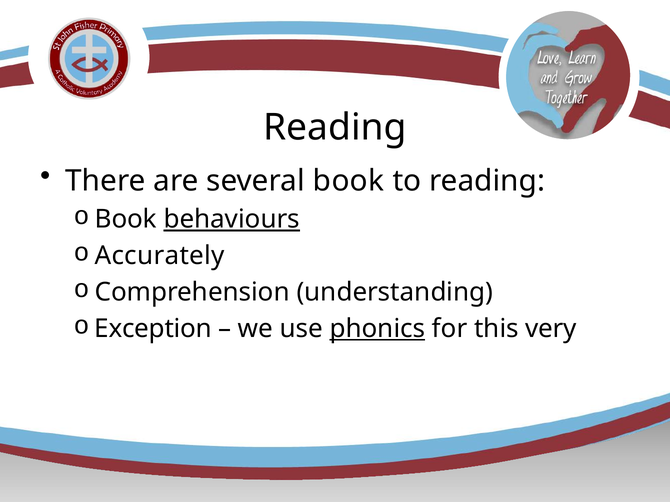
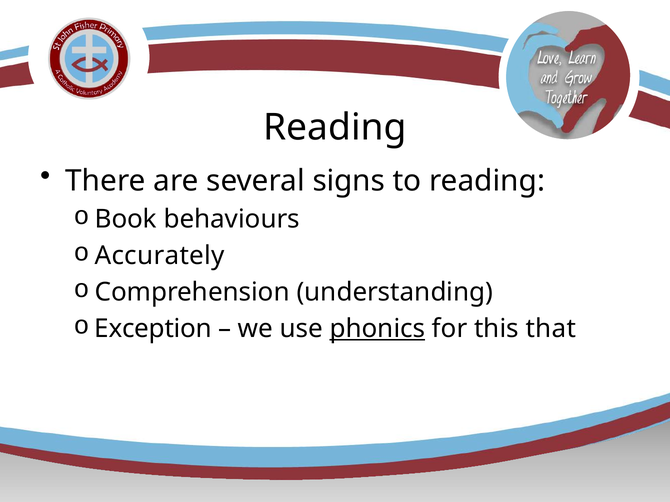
several book: book -> signs
behaviours underline: present -> none
very: very -> that
